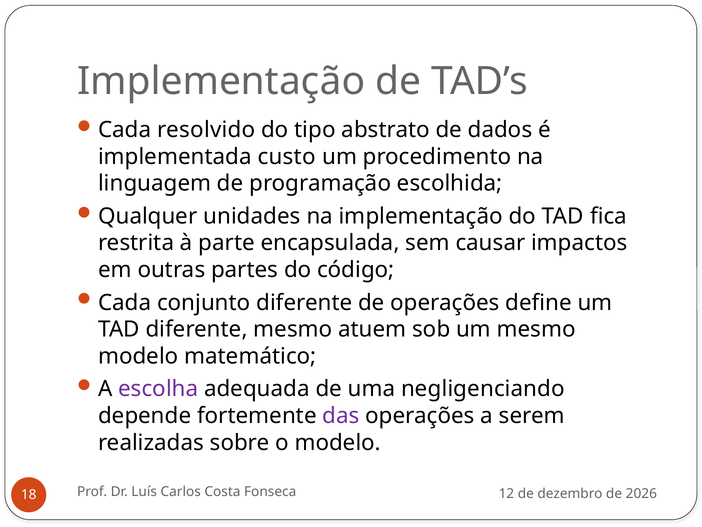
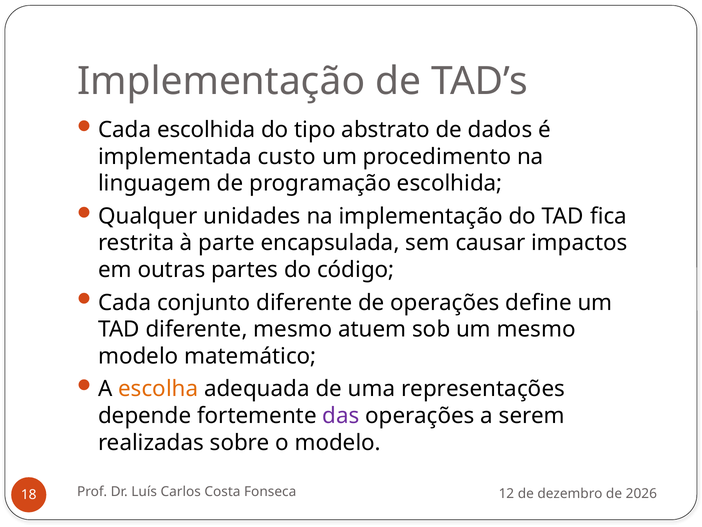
Cada resolvido: resolvido -> escolhida
escolha colour: purple -> orange
negligenciando: negligenciando -> representações
